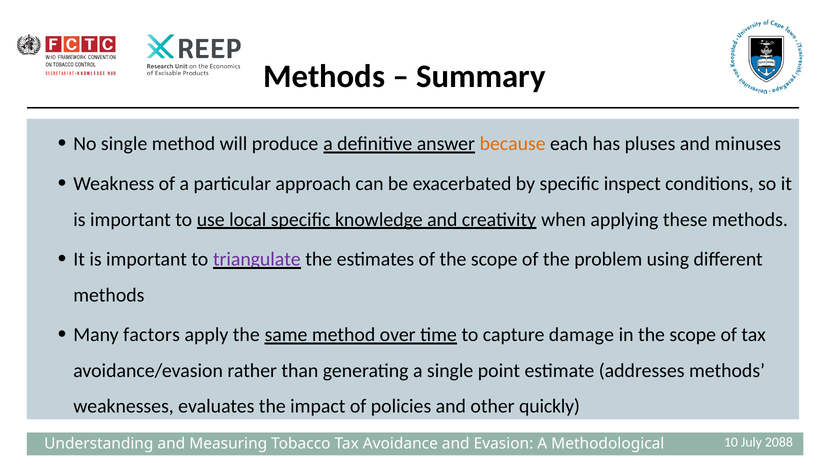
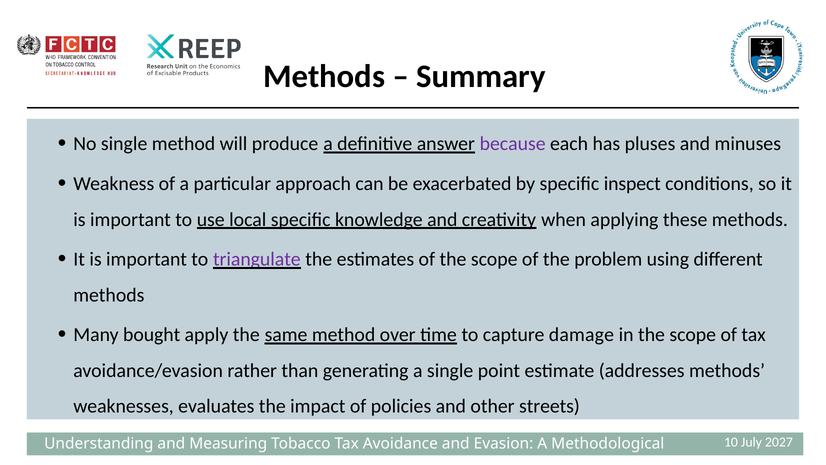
because colour: orange -> purple
factors: factors -> bought
quickly: quickly -> streets
2088: 2088 -> 2027
